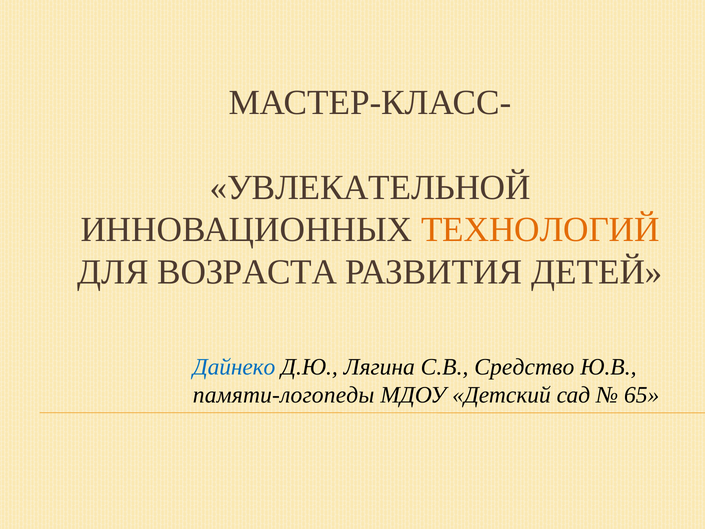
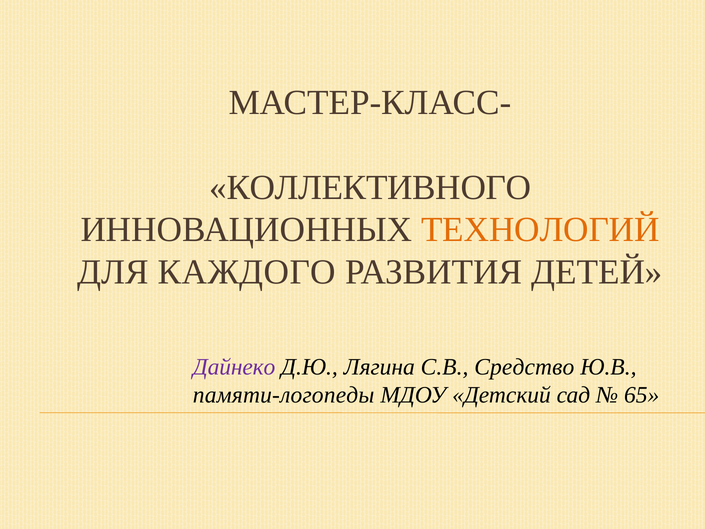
УВЛЕКАТЕЛЬНОЙ: УВЛЕКАТЕЛЬНОЙ -> КОЛЛЕКТИВНОГО
ВОЗРАСТА: ВОЗРАСТА -> КАЖДОГО
Дайнеко colour: blue -> purple
